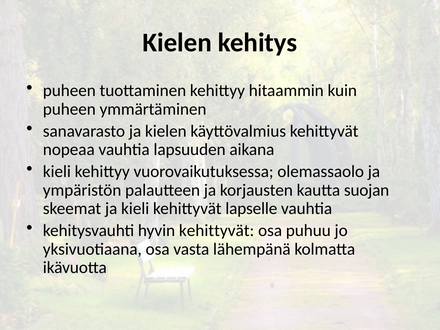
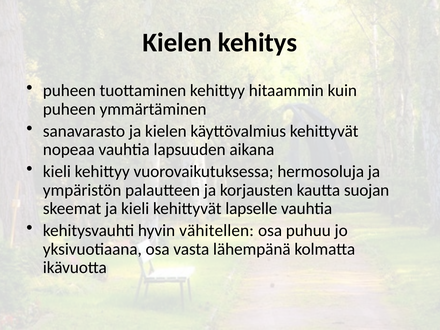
olemassaolo: olemassaolo -> hermosoluja
hyvin kehittyvät: kehittyvät -> vähitellen
